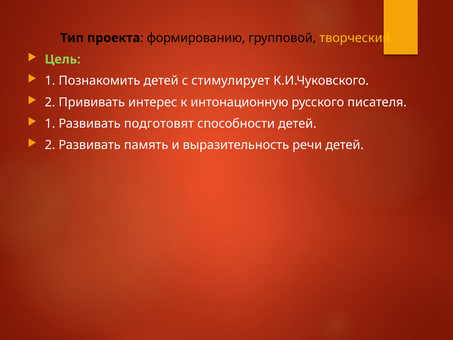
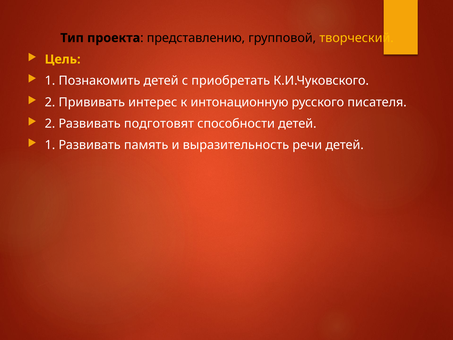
формированию: формированию -> представлению
Цель colour: light green -> yellow
стимулирует: стимулирует -> приобретать
1 at (50, 124): 1 -> 2
2 at (50, 145): 2 -> 1
